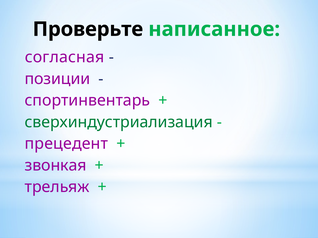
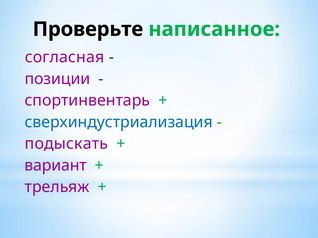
сверхиндустриализация colour: green -> blue
прецедент: прецедент -> подыскать
звонкая: звонкая -> вариант
